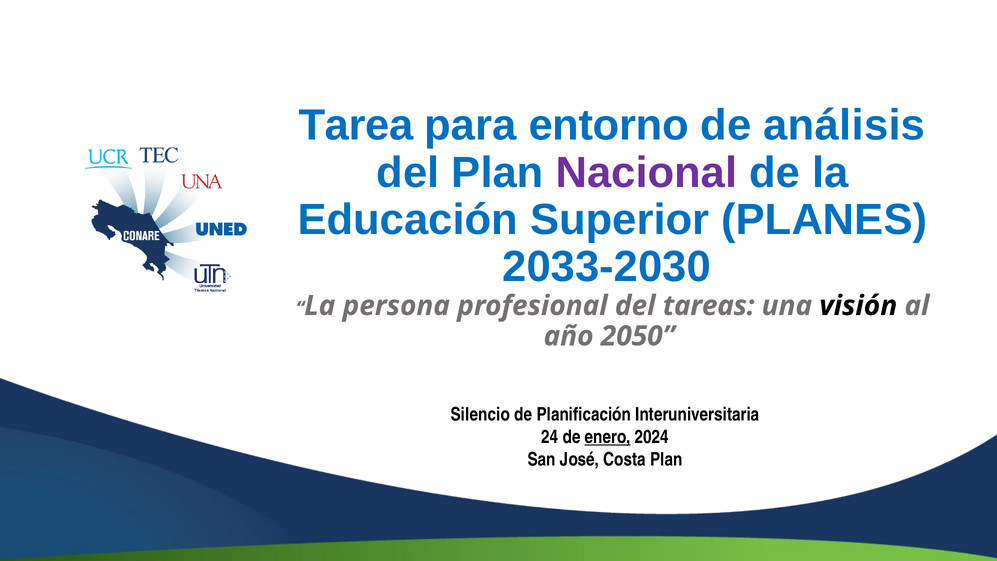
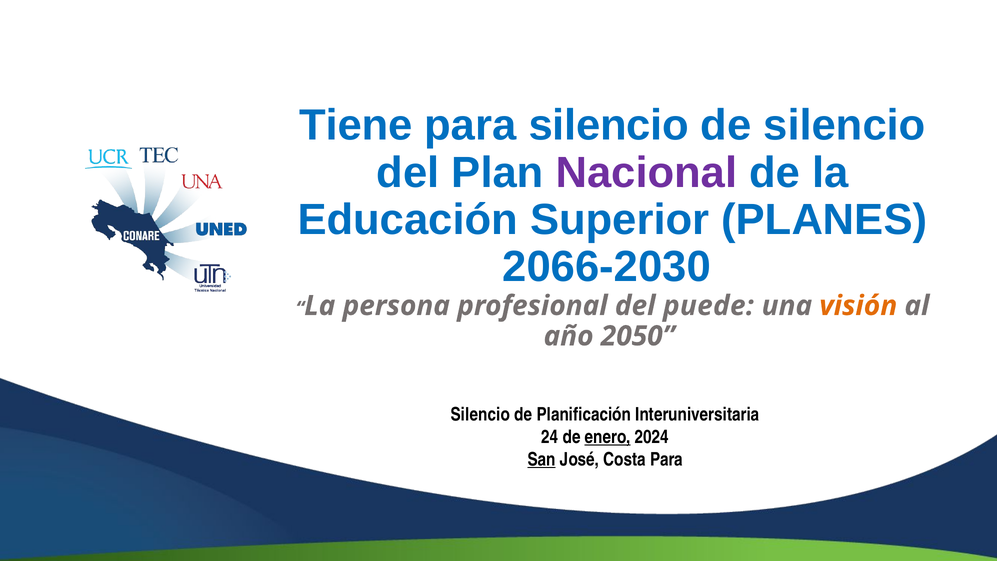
Tarea: Tarea -> Tiene
para entorno: entorno -> silencio
de análisis: análisis -> silencio
2033-2030: 2033-2030 -> 2066-2030
tareas: tareas -> puede
visión colour: black -> orange
San underline: none -> present
Costa Plan: Plan -> Para
